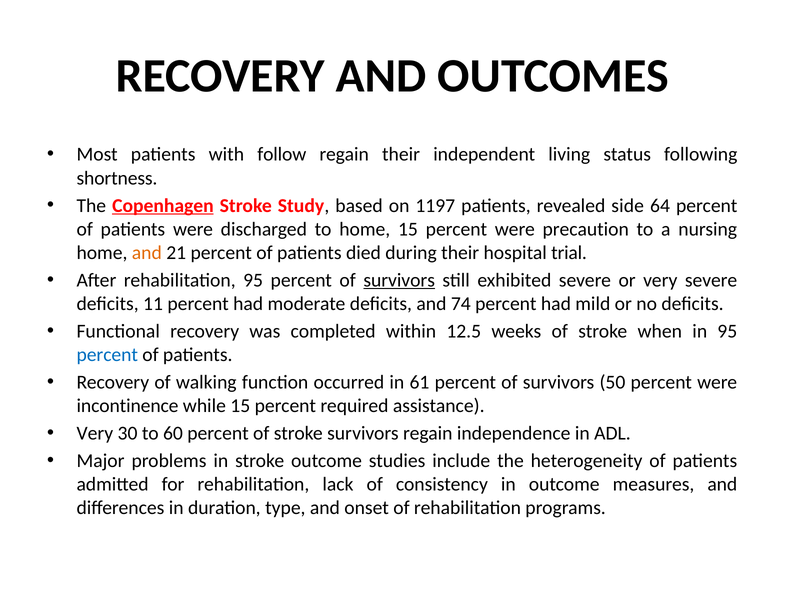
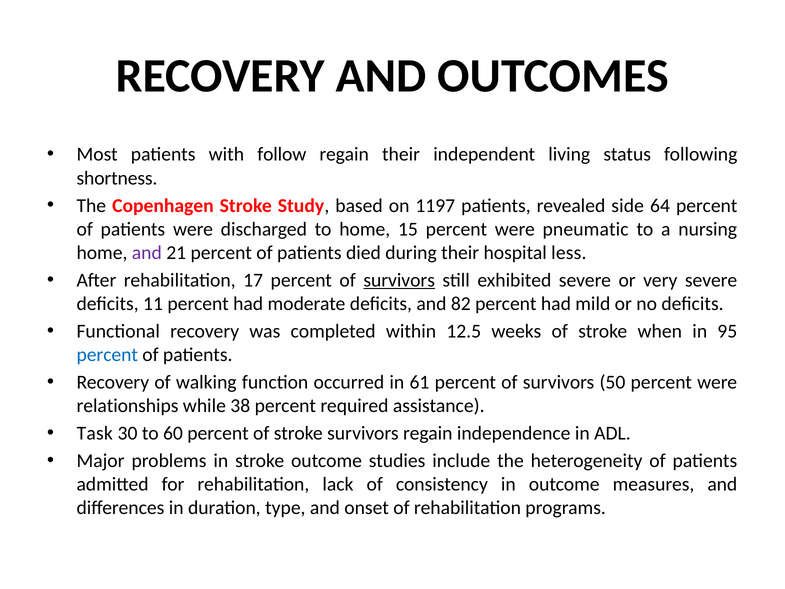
Copenhagen underline: present -> none
precaution: precaution -> pneumatic
and at (147, 253) colour: orange -> purple
trial: trial -> less
rehabilitation 95: 95 -> 17
74: 74 -> 82
incontinence: incontinence -> relationships
while 15: 15 -> 38
Very at (95, 433): Very -> Task
